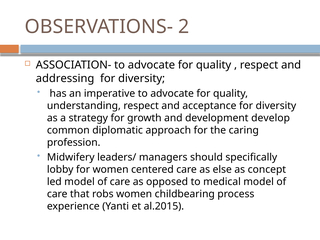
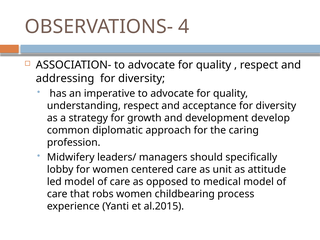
2: 2 -> 4
else: else -> unit
concept: concept -> attitude
